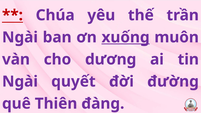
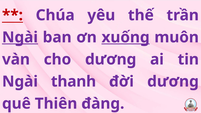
Ngài at (20, 37) underline: none -> present
quyết: quyết -> thanh
đời đường: đường -> dương
